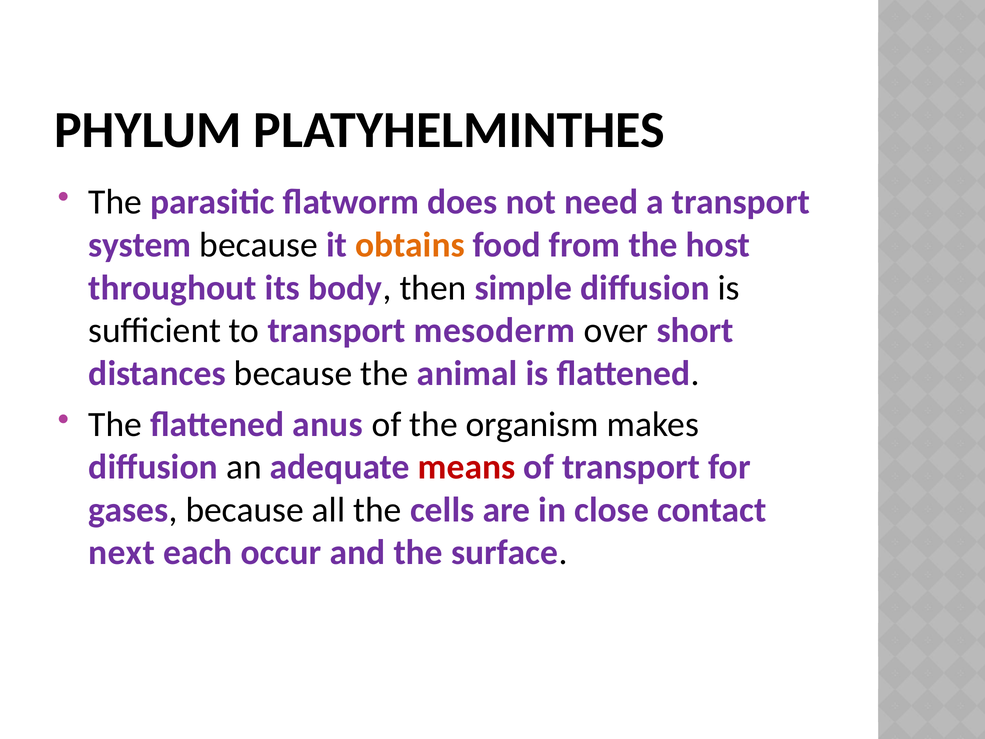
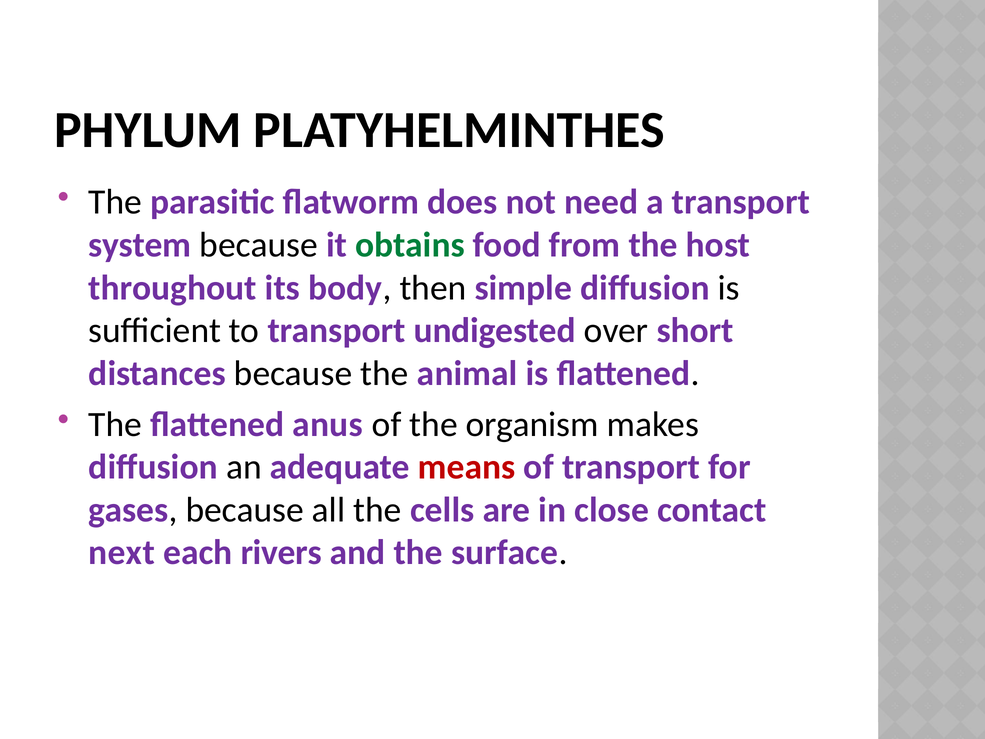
obtains colour: orange -> green
mesoderm: mesoderm -> undigested
occur: occur -> rivers
